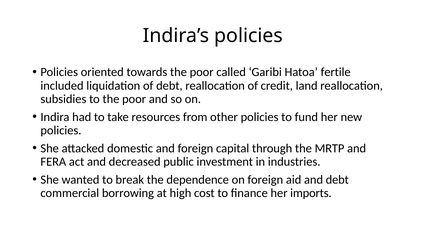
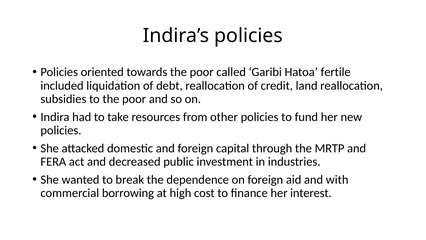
and debt: debt -> with
imports: imports -> interest
